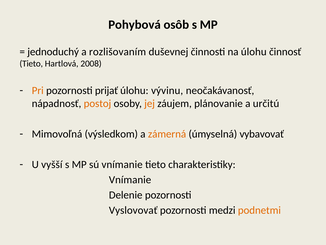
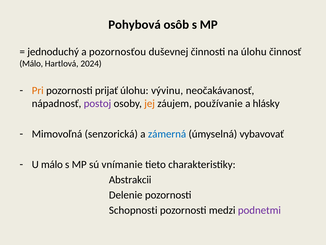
rozlišovaním: rozlišovaním -> pozornosťou
Tieto at (31, 63): Tieto -> Málo
2008: 2008 -> 2024
postoj colour: orange -> purple
plánovanie: plánovanie -> používanie
určitú: určitú -> hlásky
výsledkom: výsledkom -> senzorická
zámerná colour: orange -> blue
U vyšší: vyšší -> málo
Vnímanie at (130, 179): Vnímanie -> Abstrakcii
Vyslovovať: Vyslovovať -> Schopnosti
podnetmi colour: orange -> purple
